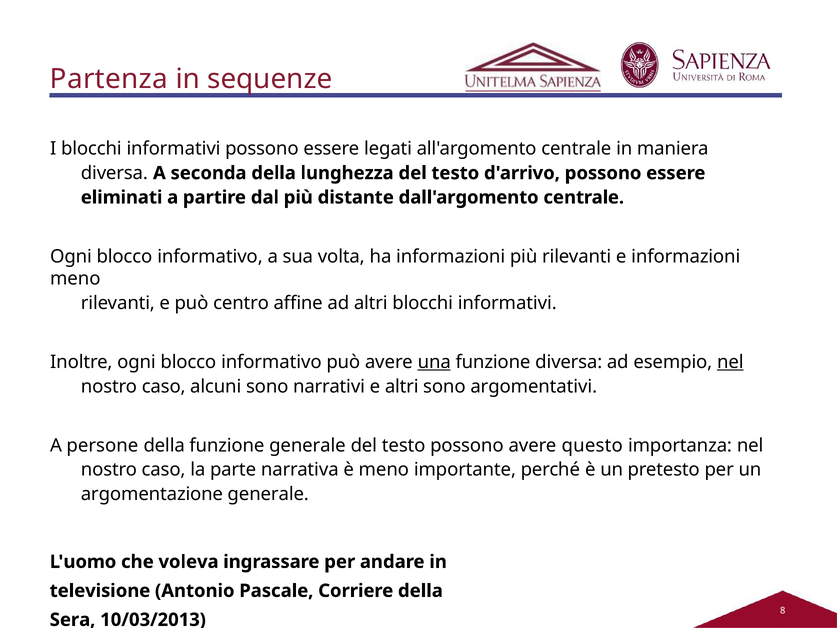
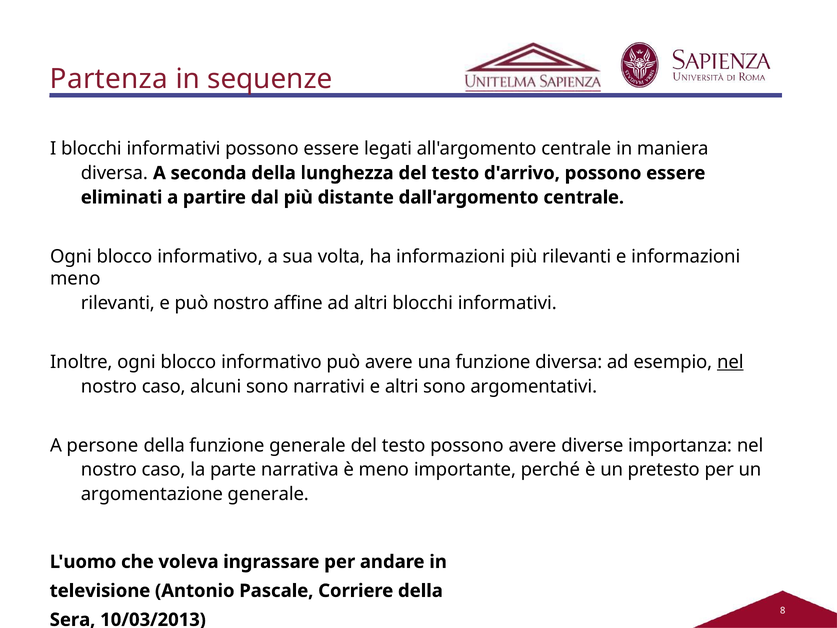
può centro: centro -> nostro
una underline: present -> none
questo: questo -> diverse
